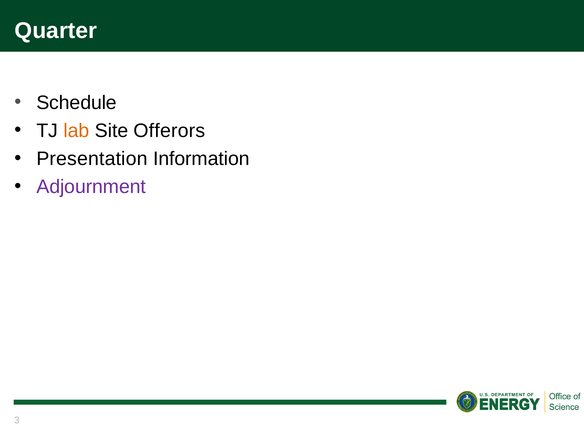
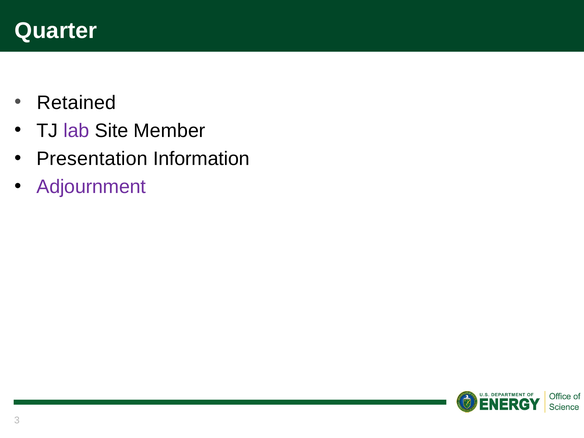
Schedule: Schedule -> Retained
lab colour: orange -> purple
Offerors: Offerors -> Member
